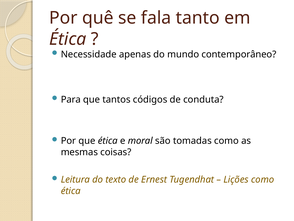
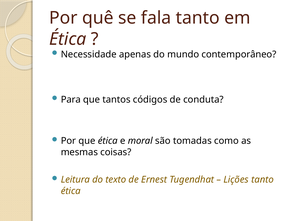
Lições como: como -> tanto
